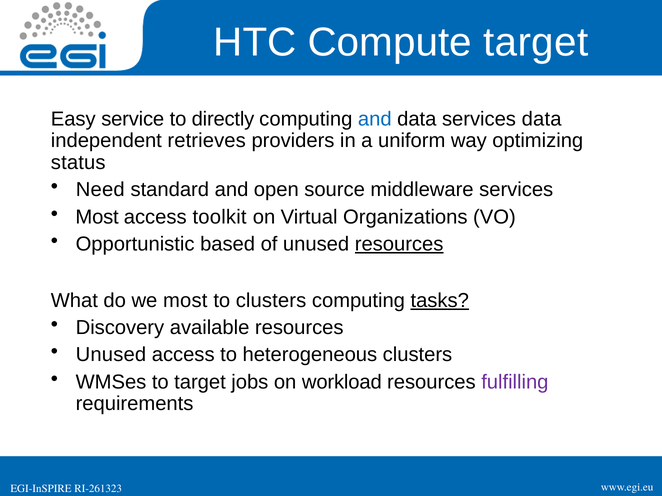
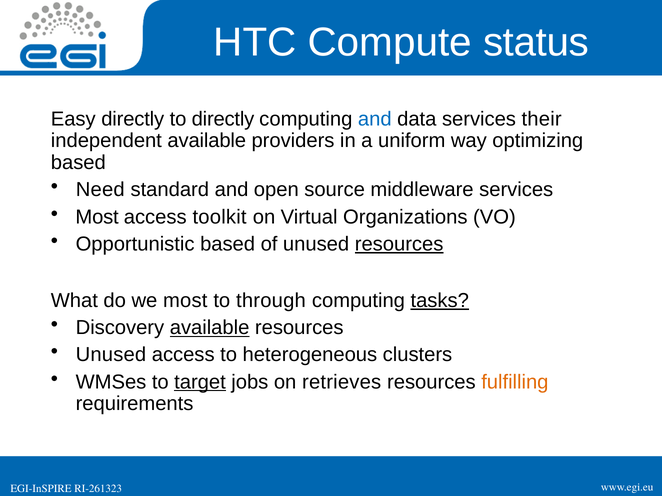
Compute target: target -> status
Easy service: service -> directly
services data: data -> their
independent retrieves: retrieves -> available
status at (78, 163): status -> based
to clusters: clusters -> through
available at (210, 328) underline: none -> present
target at (200, 382) underline: none -> present
workload: workload -> retrieves
fulfilling colour: purple -> orange
